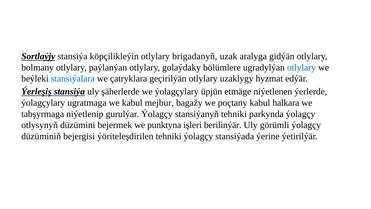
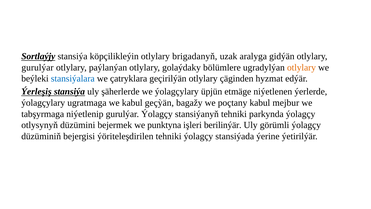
bolmany at (38, 67): bolmany -> gurulýar
otlylary at (301, 67) colour: blue -> orange
uzaklygy: uzaklygy -> çäginden
mejbur: mejbur -> geçỳän
halkara: halkara -> mejbur
